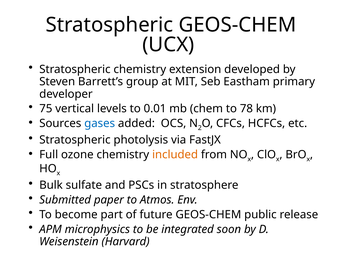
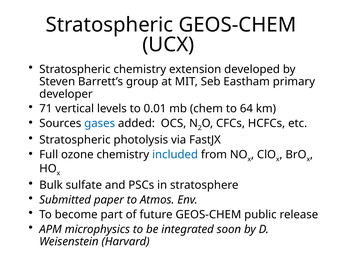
75: 75 -> 71
78: 78 -> 64
included colour: orange -> blue
